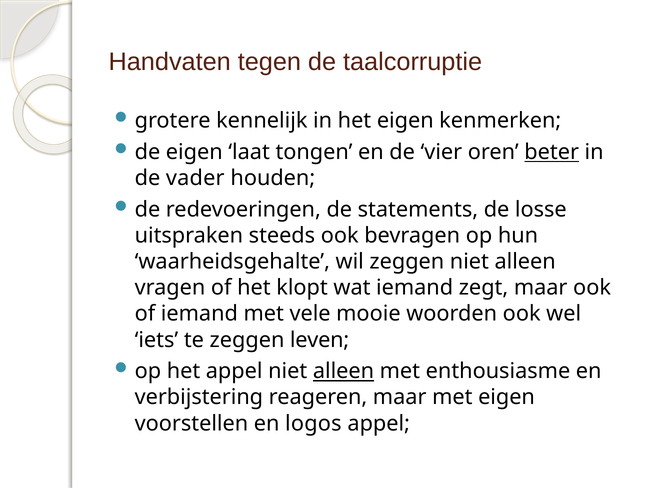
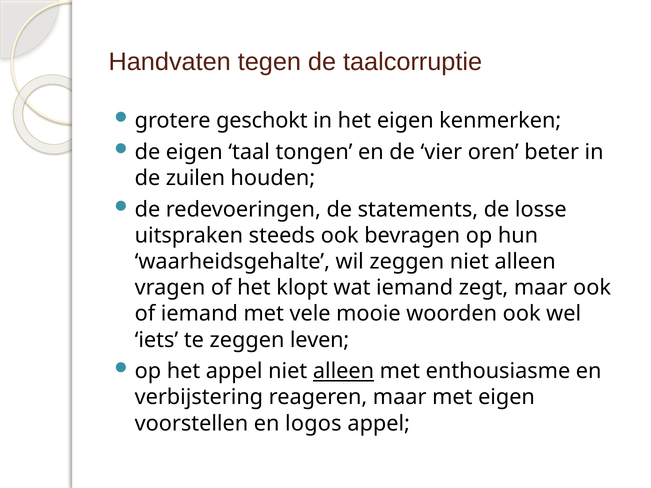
kennelijk: kennelijk -> geschokt
laat: laat -> taal
beter underline: present -> none
vader: vader -> zuilen
